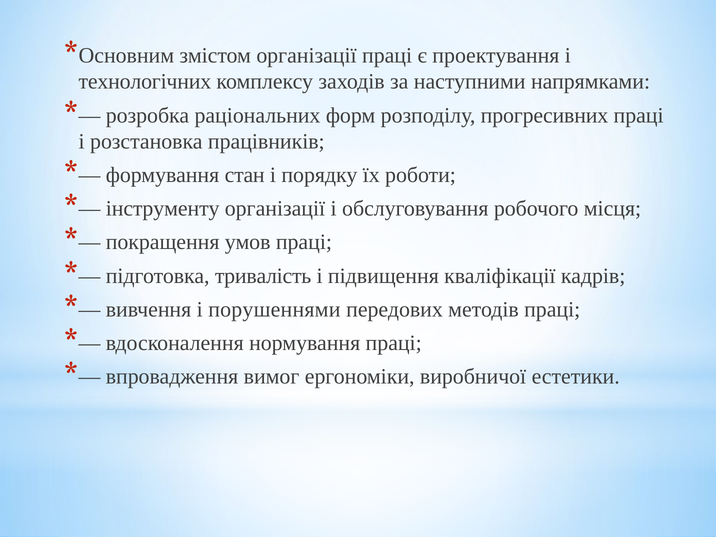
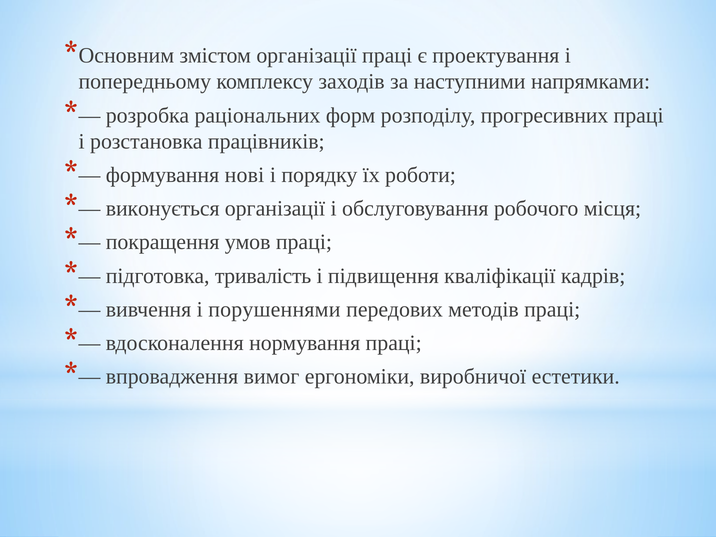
технологічних: технологічних -> попередньому
стан: стан -> нові
інструменту: інструменту -> виконується
